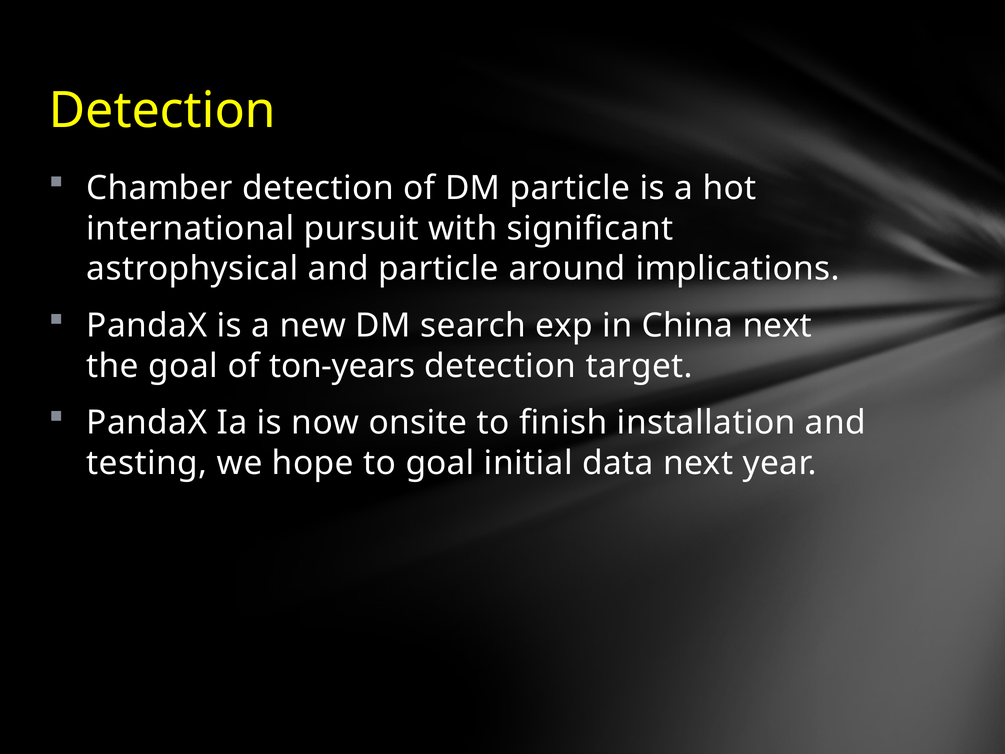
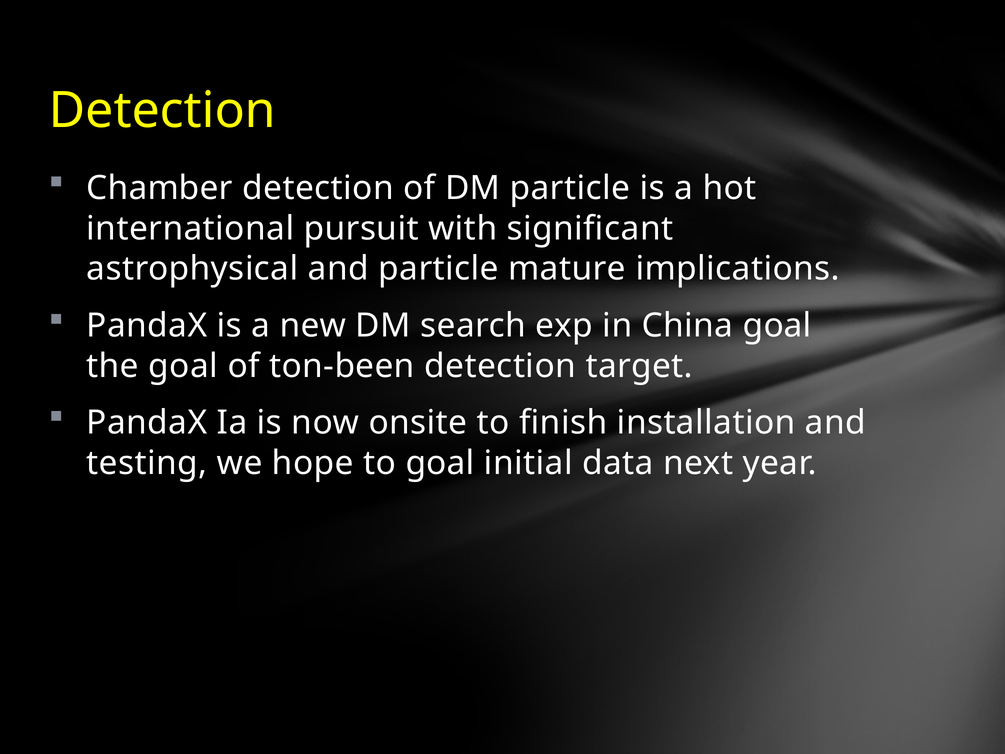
around: around -> mature
China next: next -> goal
ton-years: ton-years -> ton-been
